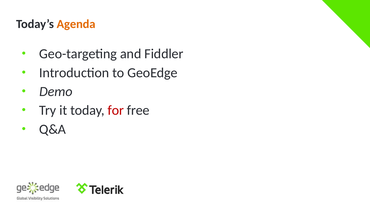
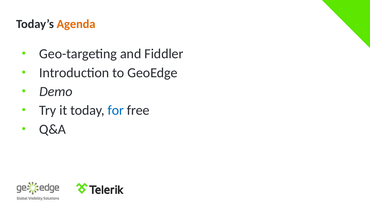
for colour: red -> blue
